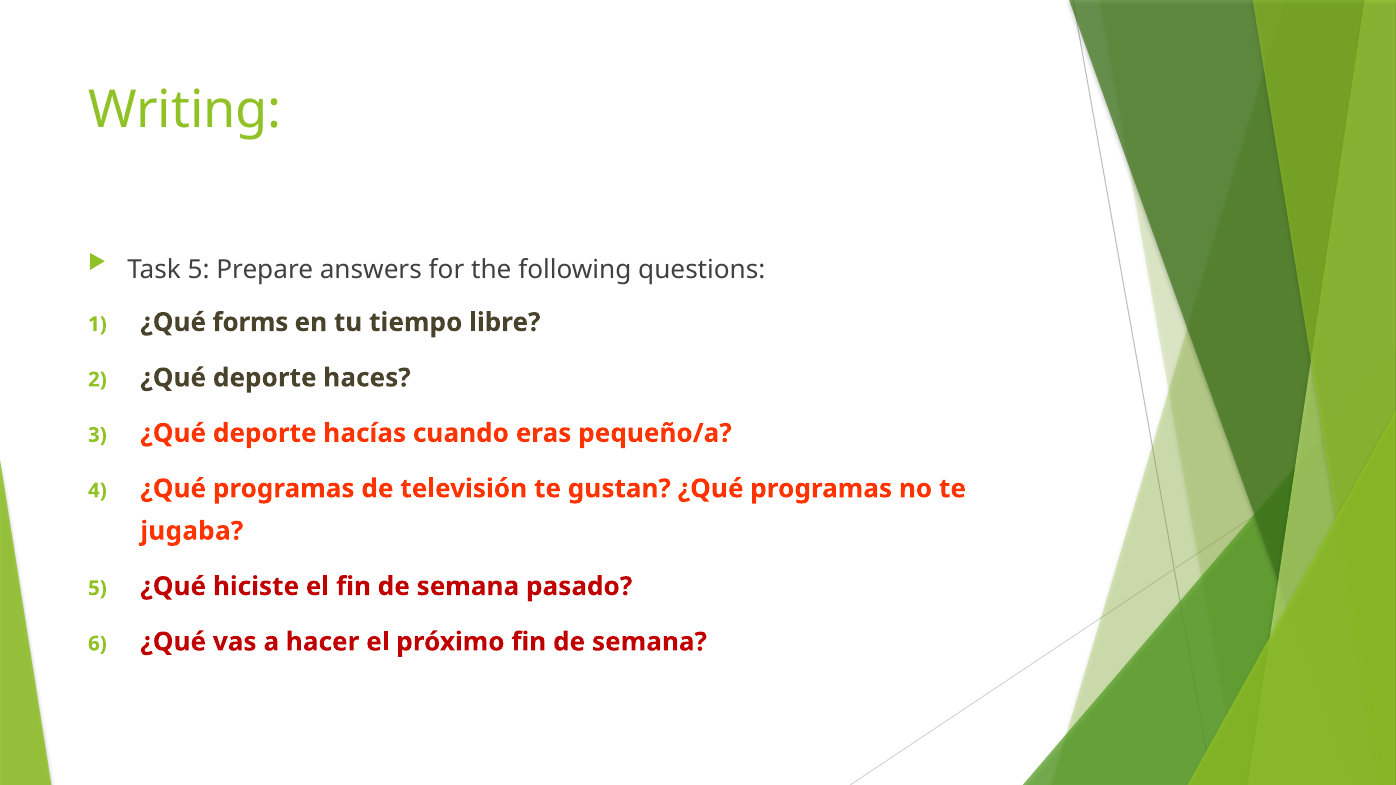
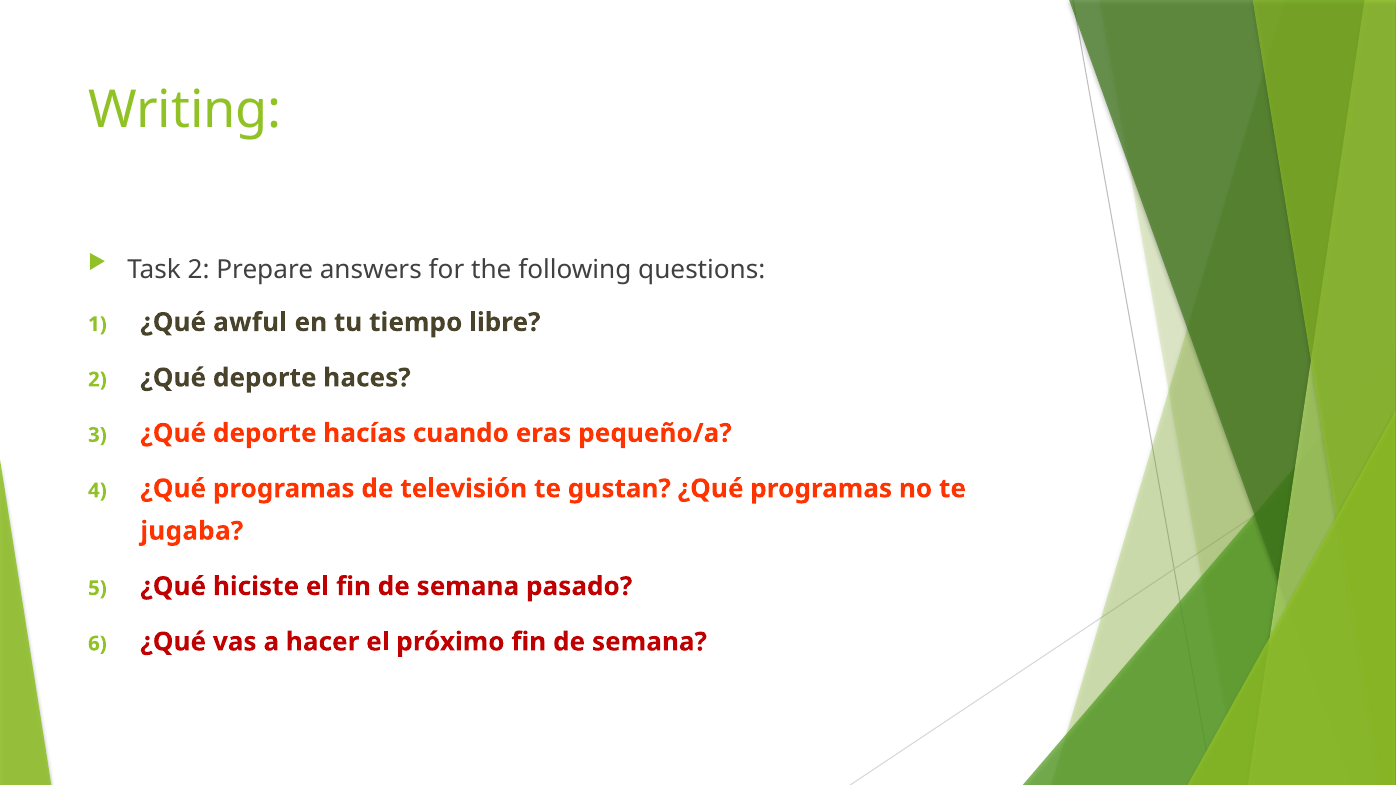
Task 5: 5 -> 2
forms: forms -> awful
